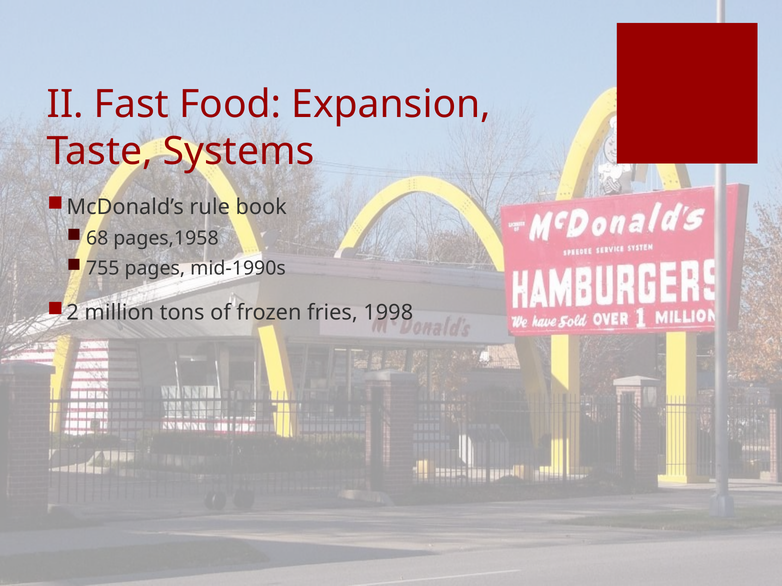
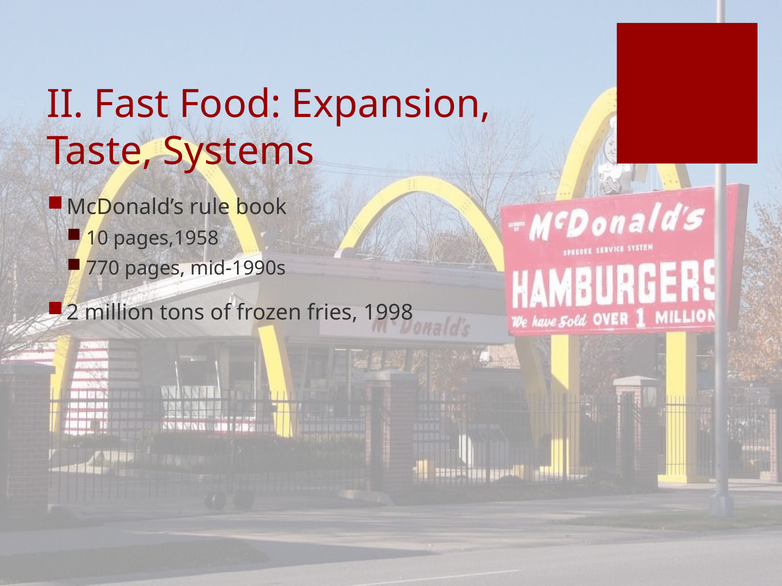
68: 68 -> 10
755: 755 -> 770
